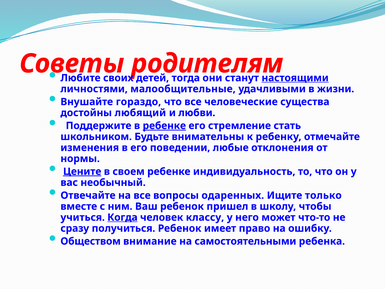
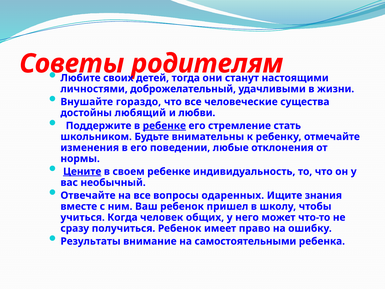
настоящими underline: present -> none
малообщительные: малообщительные -> доброжелательный
только: только -> знания
Когда underline: present -> none
классу: классу -> общих
Обществом: Обществом -> Результаты
